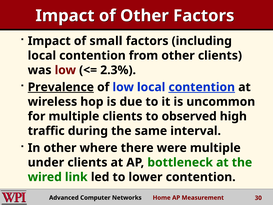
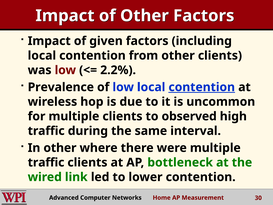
small: small -> given
2.3%: 2.3% -> 2.2%
Prevalence underline: present -> none
under at (46, 162): under -> traffic
